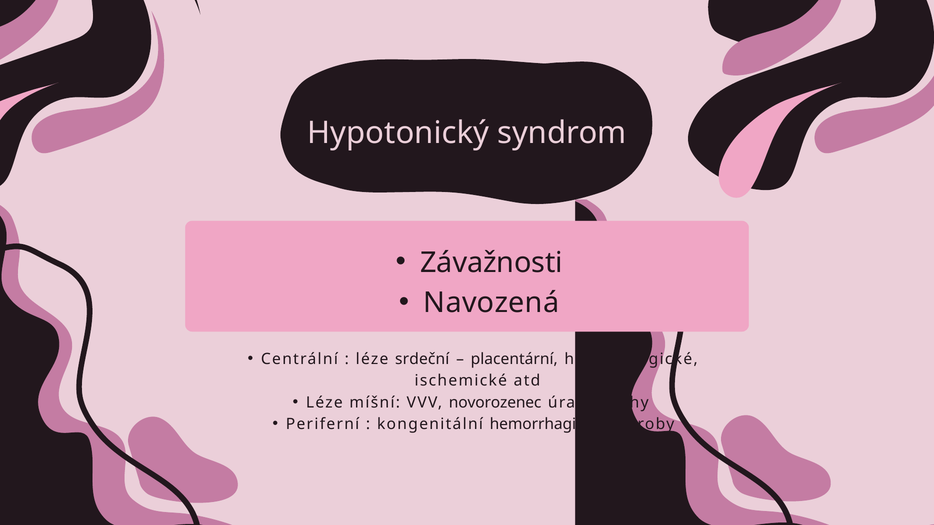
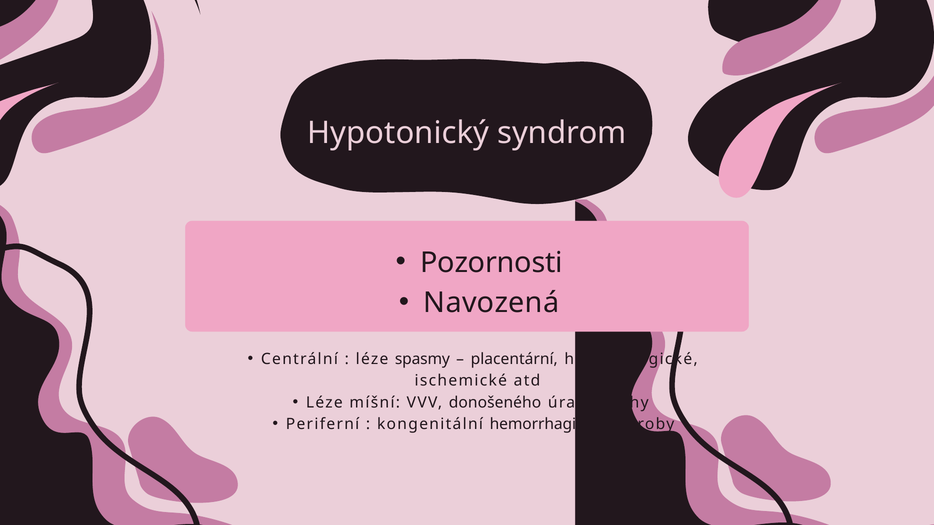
Závažnosti: Závažnosti -> Pozornosti
srdeční: srdeční -> spasmy
novorozenec: novorozenec -> donošeného
